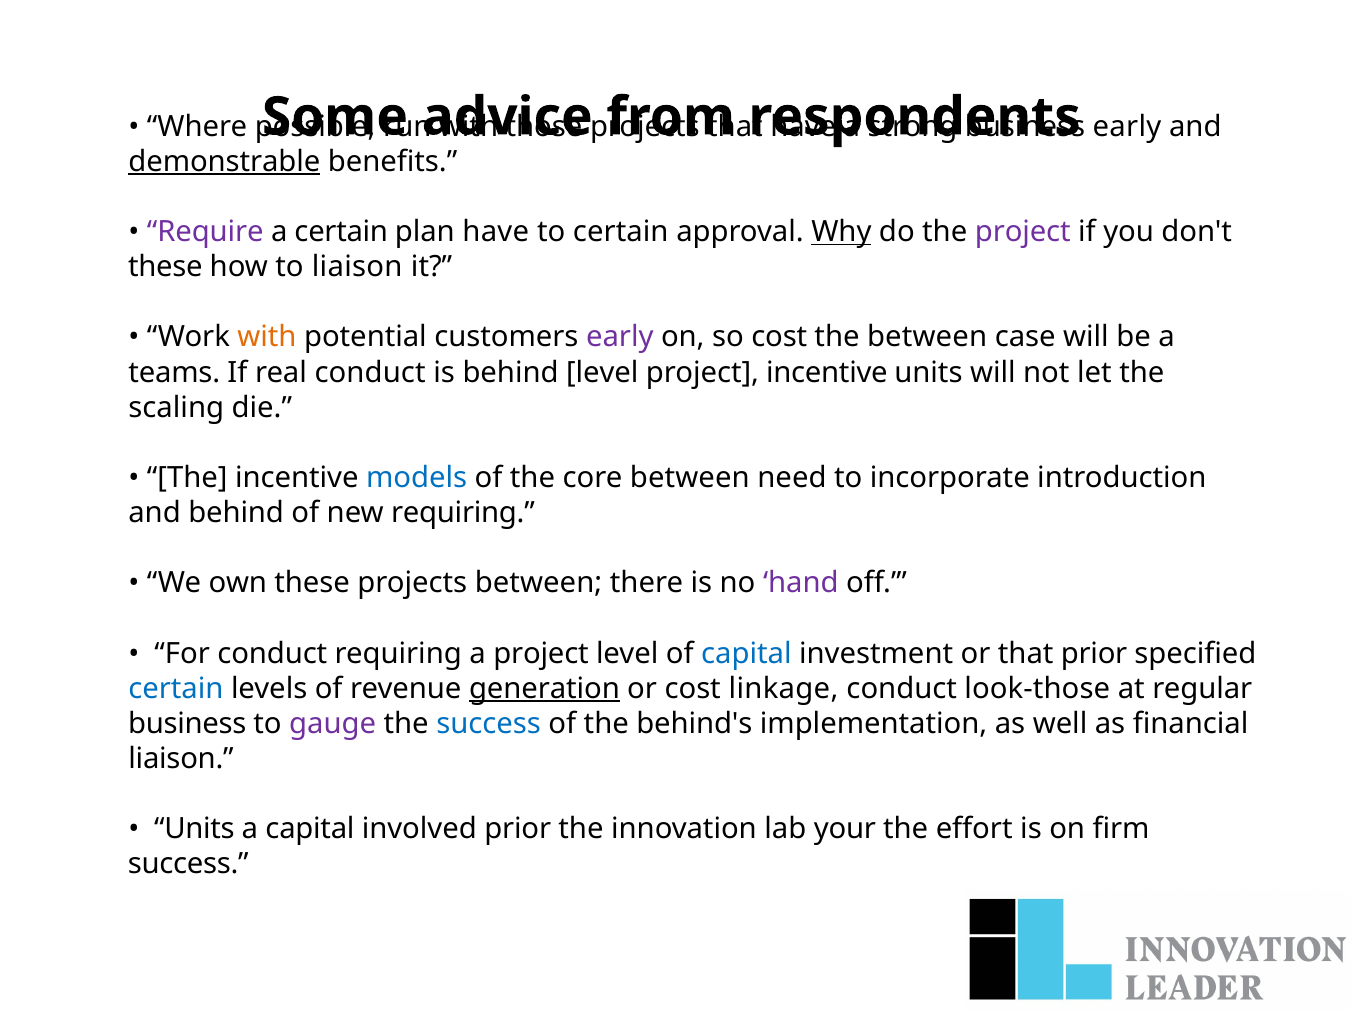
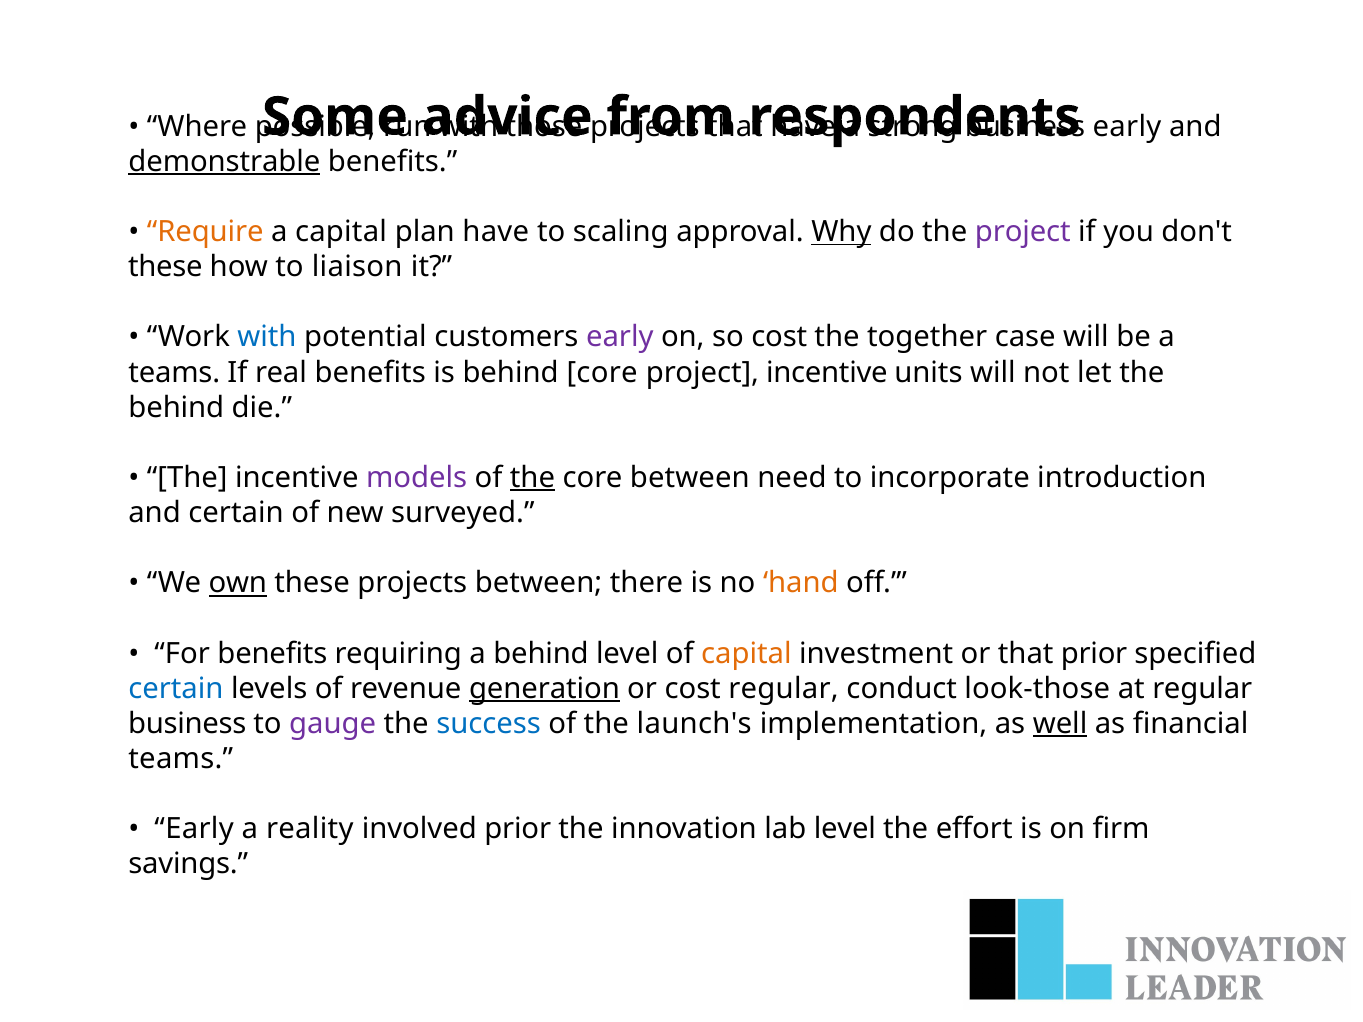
Require colour: purple -> orange
a certain: certain -> capital
to certain: certain -> scaling
with at (267, 337) colour: orange -> blue
the between: between -> together
real conduct: conduct -> benefits
behind level: level -> core
scaling at (176, 408): scaling -> behind
models colour: blue -> purple
the at (532, 478) underline: none -> present
and behind: behind -> certain
new requiring: requiring -> surveyed
own underline: none -> present
hand colour: purple -> orange
For conduct: conduct -> benefits
a project: project -> behind
capital at (746, 654) colour: blue -> orange
cost linkage: linkage -> regular
behind's: behind's -> launch's
well underline: none -> present
liaison at (181, 759): liaison -> teams
Units at (194, 829): Units -> Early
a capital: capital -> reality
lab your: your -> level
success at (188, 864): success -> savings
